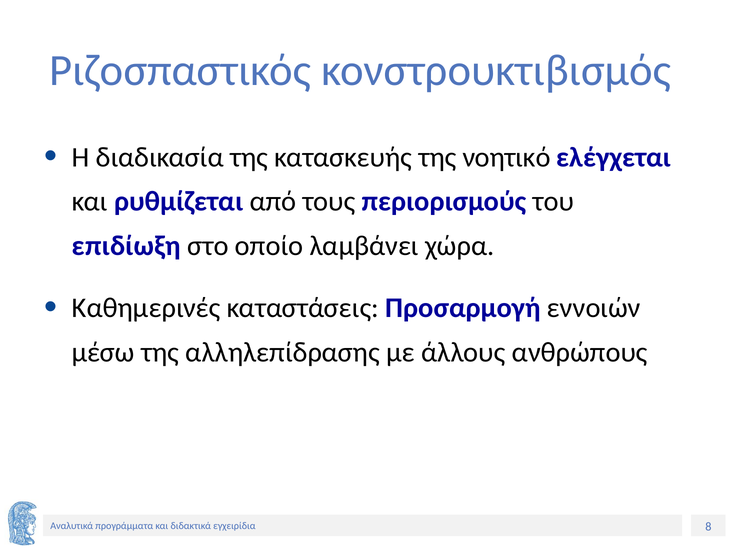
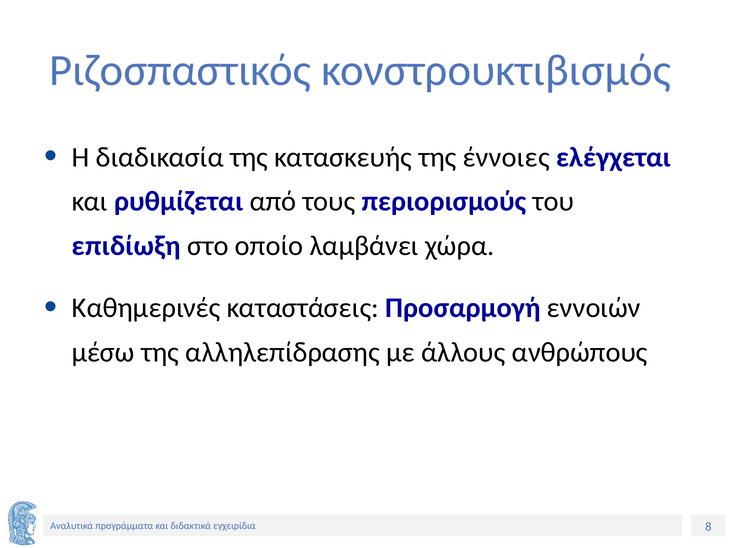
νοητικό: νοητικό -> έννοιες
